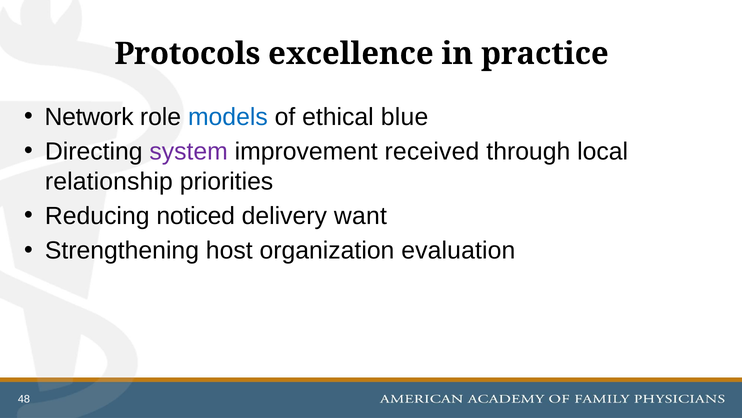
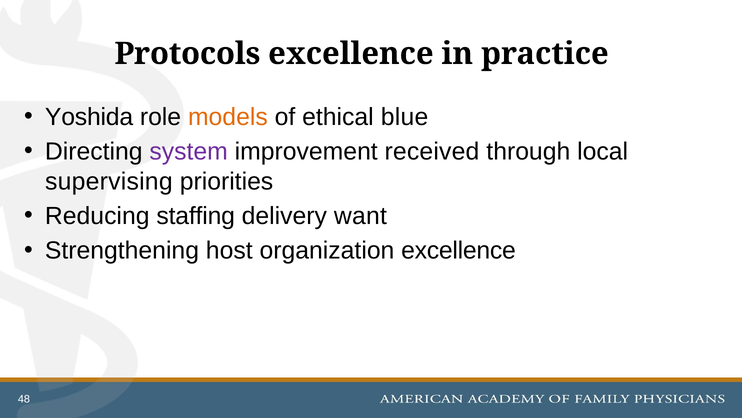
Network: Network -> Yoshida
models colour: blue -> orange
relationship: relationship -> supervising
noticed: noticed -> staffing
organization evaluation: evaluation -> excellence
